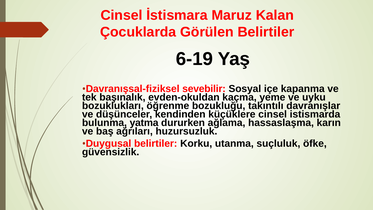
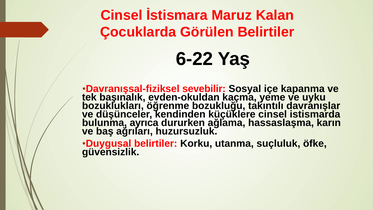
6-19: 6-19 -> 6-22
yatma: yatma -> ayrıca
